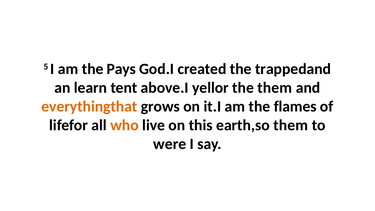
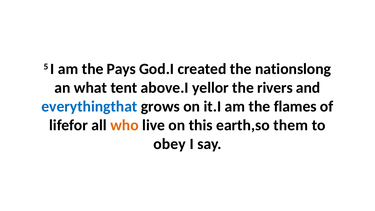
trappedand: trappedand -> nationslong
learn: learn -> what
the them: them -> rivers
everythingthat colour: orange -> blue
were: were -> obey
